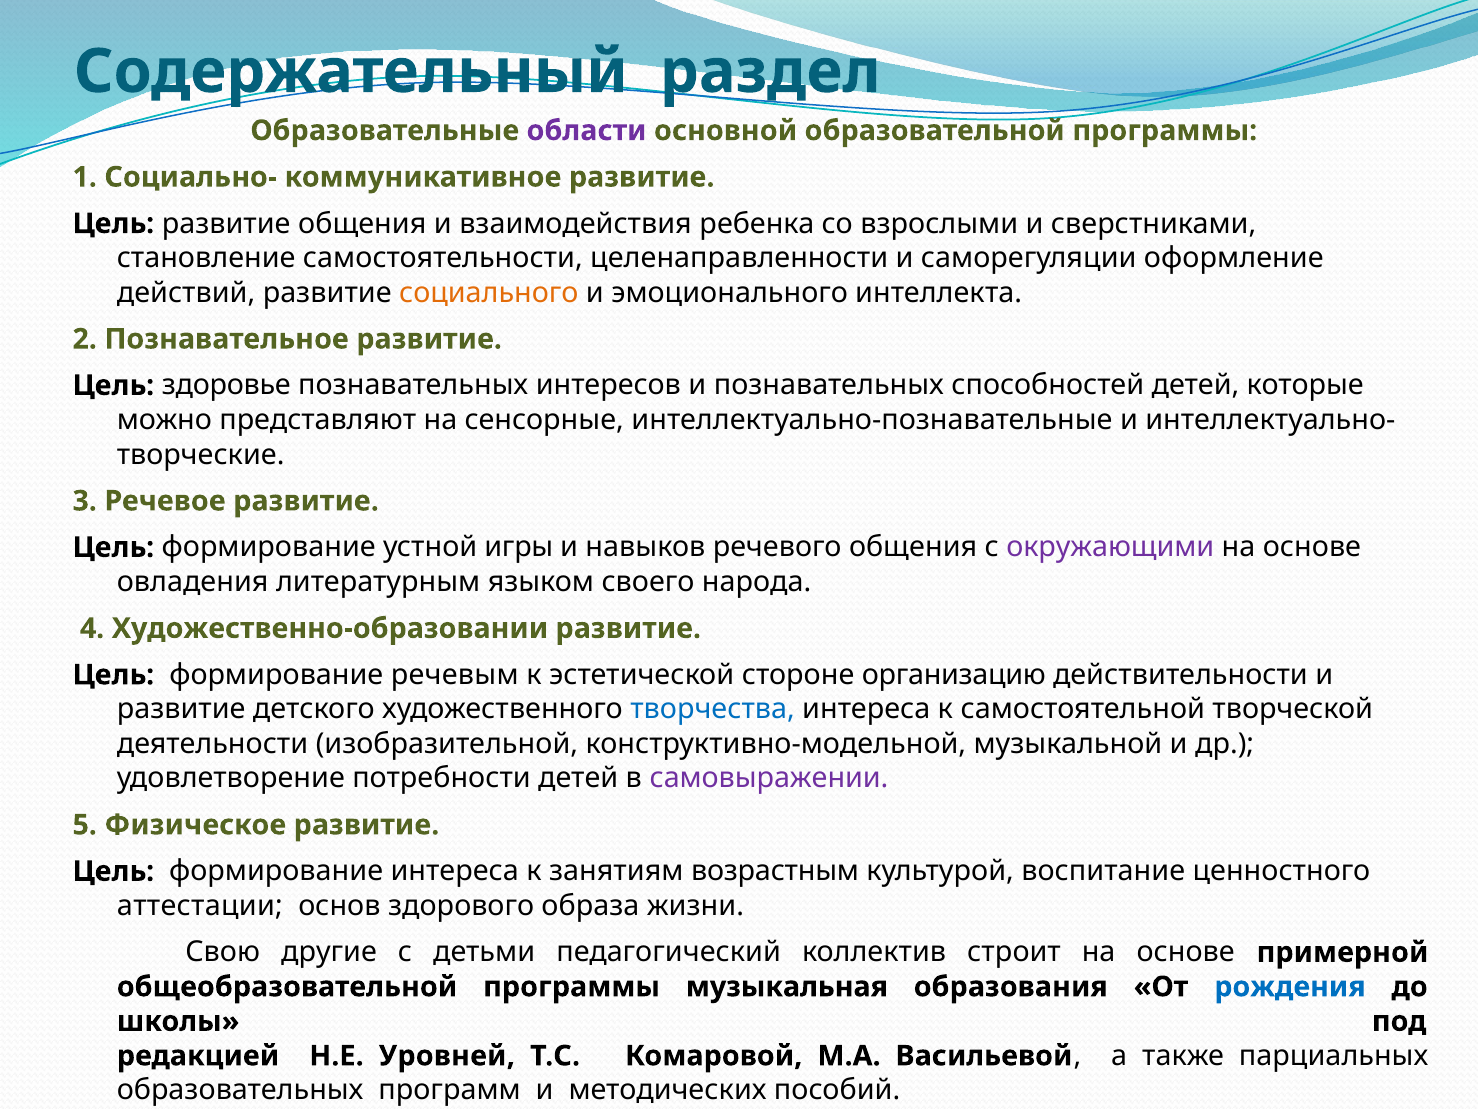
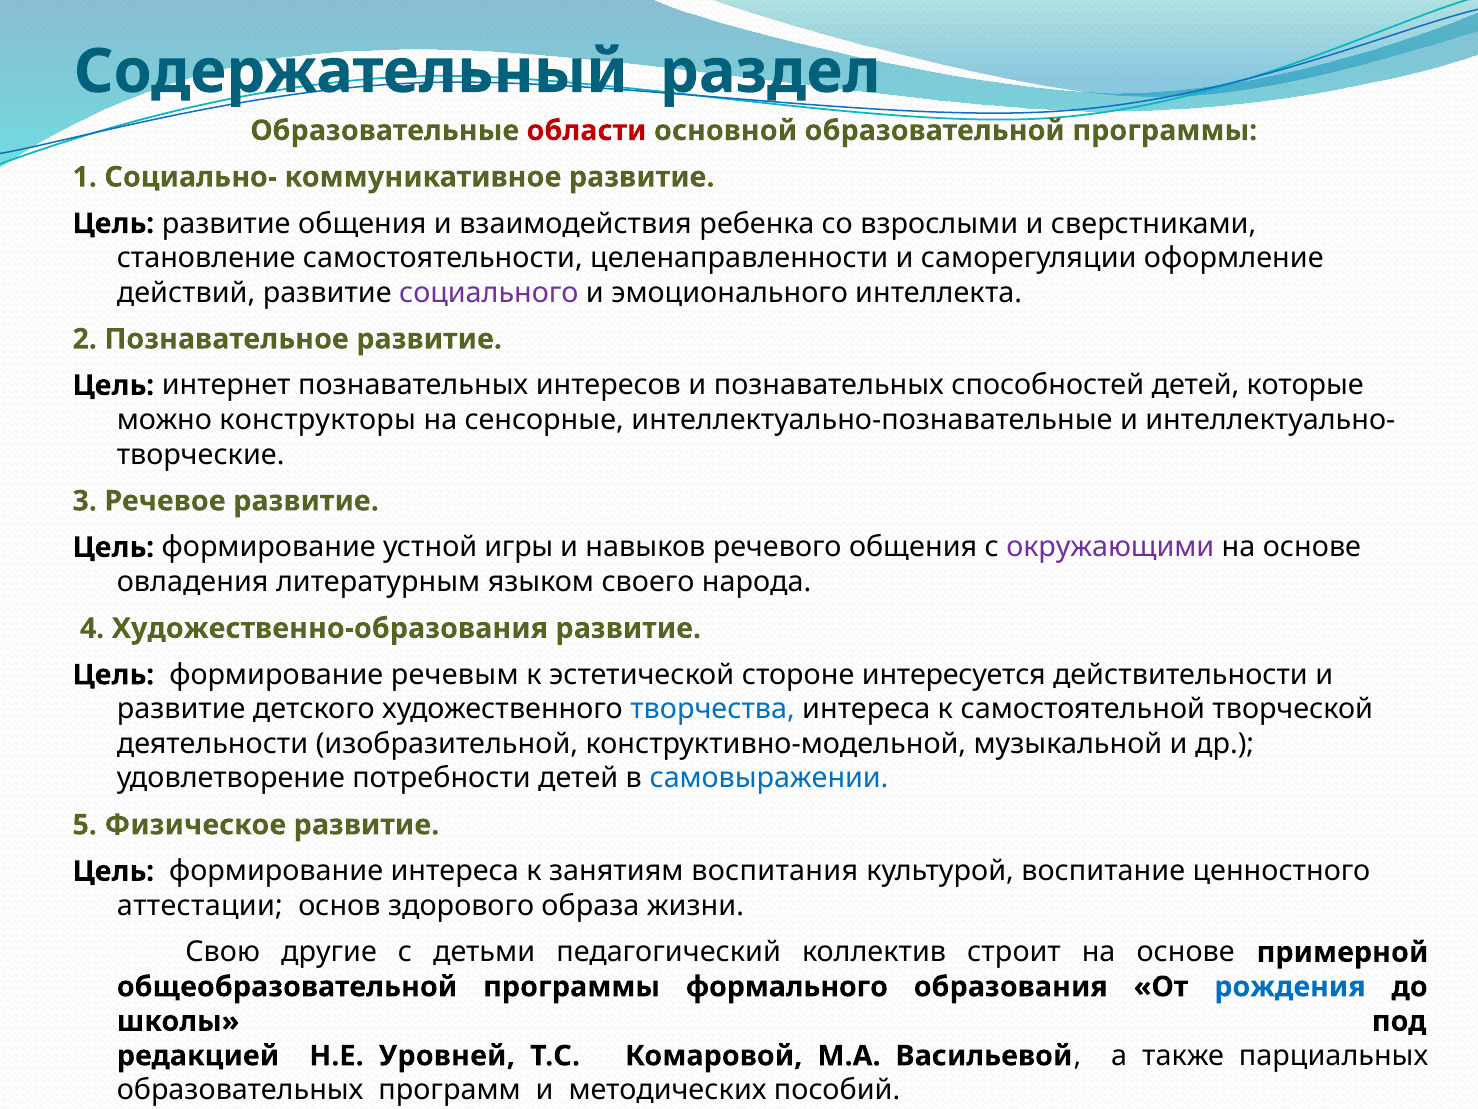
области colour: purple -> red
социального colour: orange -> purple
здоровье: здоровье -> интернет
представляют: представляют -> конструкторы
Художественно-образовании: Художественно-образовании -> Художественно-образования
организацию: организацию -> интересуется
самовыражении colour: purple -> blue
возрастным: возрастным -> воспитания
музыкальная: музыкальная -> формального
